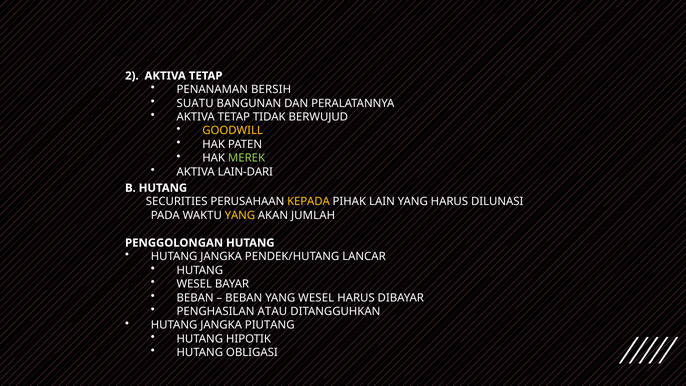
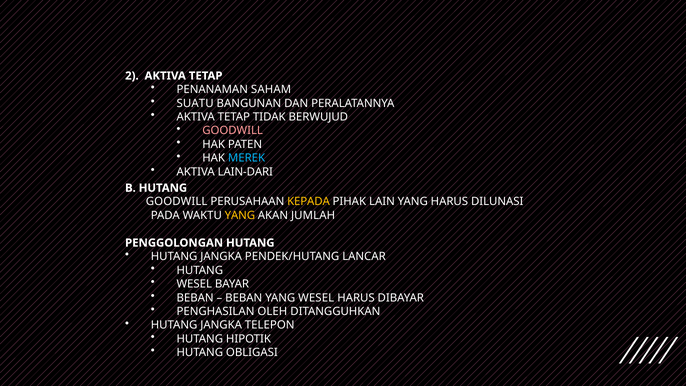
BERSIH: BERSIH -> SAHAM
GOODWILL at (233, 131) colour: yellow -> pink
MEREK colour: light green -> light blue
SECURITIES at (177, 202): SECURITIES -> GOODWILL
ATAU: ATAU -> OLEH
PIUTANG: PIUTANG -> TELEPON
